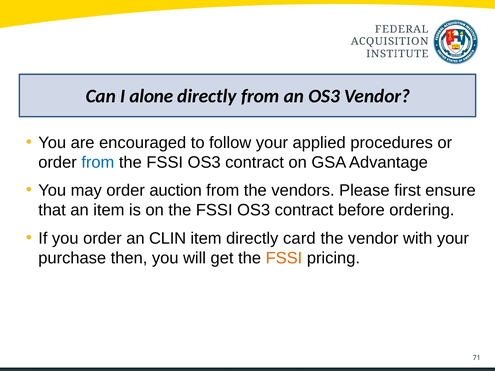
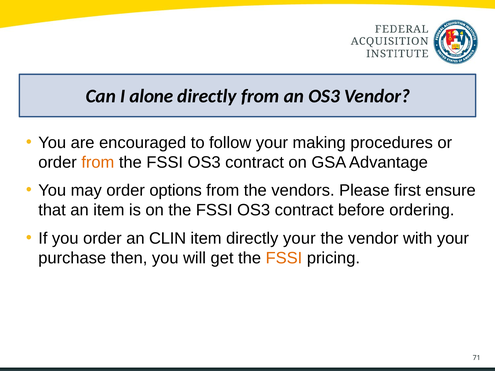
applied: applied -> making
from at (98, 163) colour: blue -> orange
auction: auction -> options
directly card: card -> your
